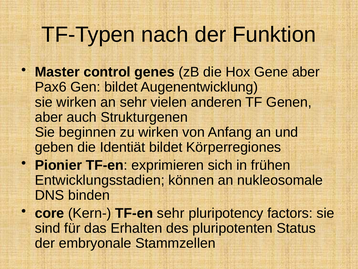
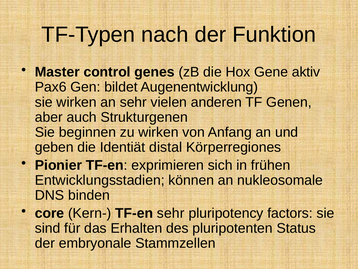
Gene aber: aber -> aktiv
Identiät bildet: bildet -> distal
